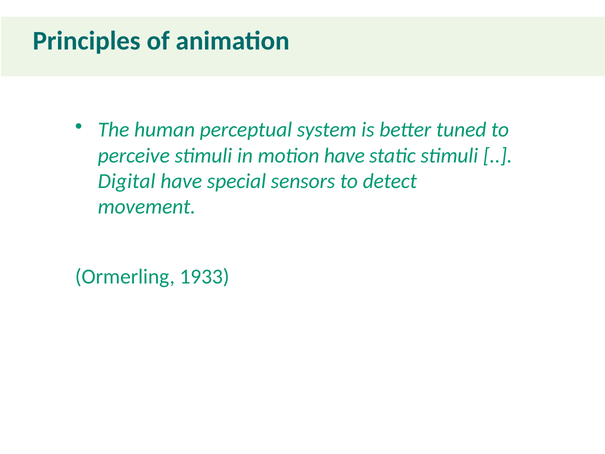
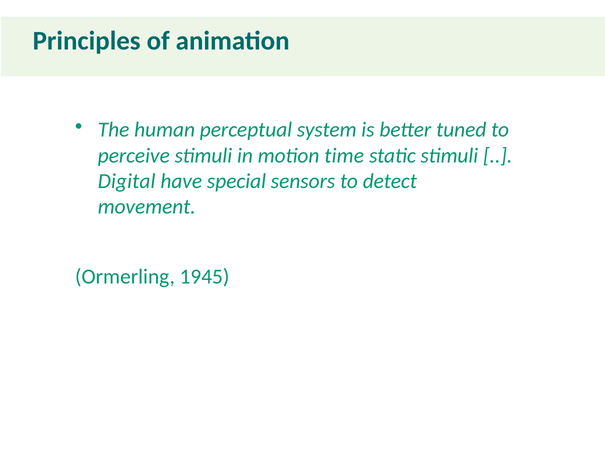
motion have: have -> time
1933: 1933 -> 1945
